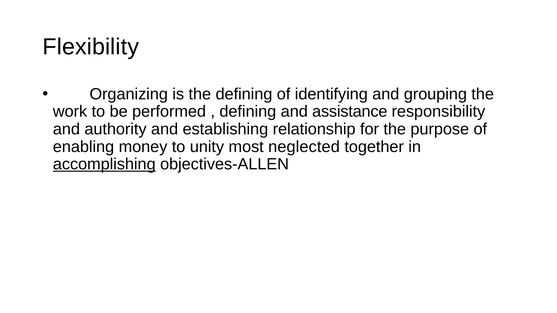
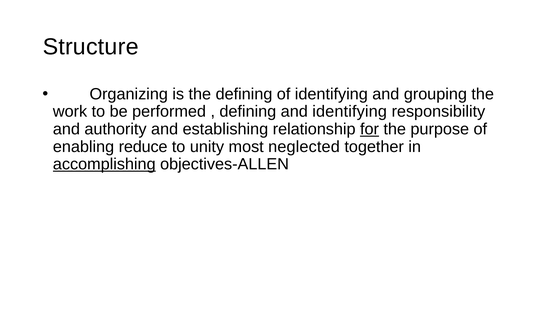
Flexibility: Flexibility -> Structure
and assistance: assistance -> identifying
for underline: none -> present
money: money -> reduce
